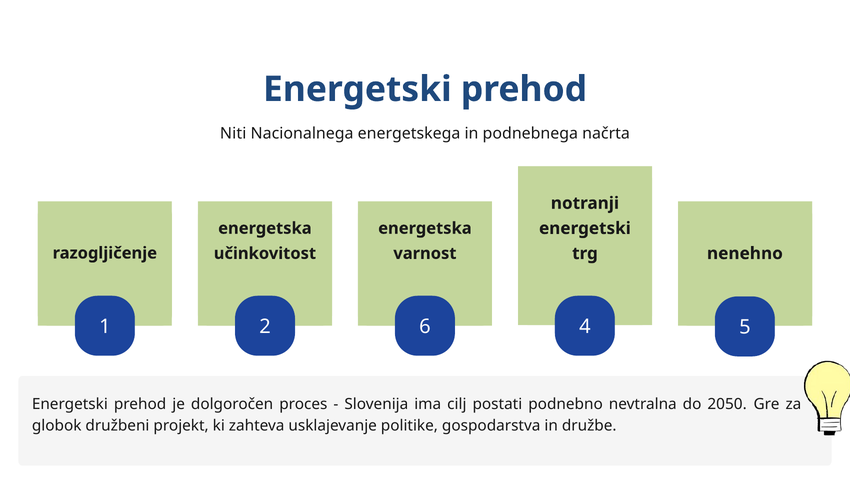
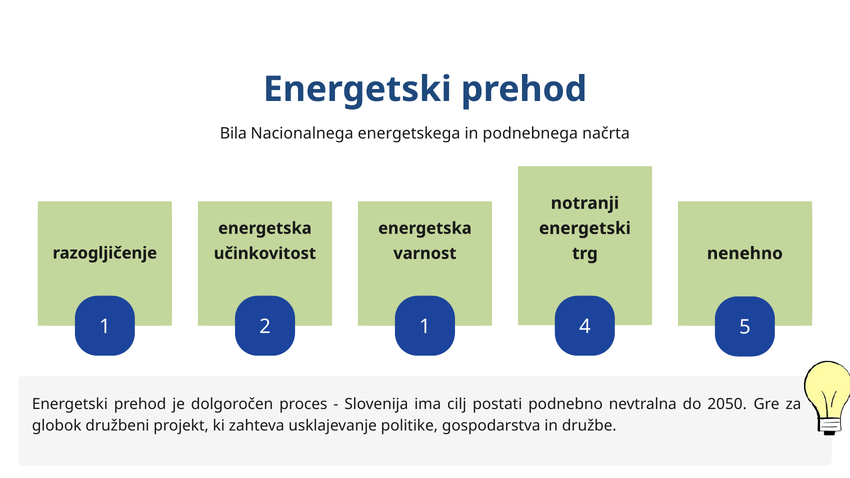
Niti: Niti -> Bila
2 6: 6 -> 1
